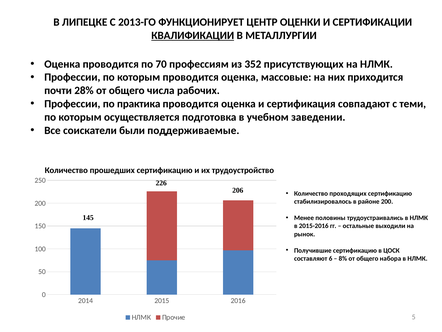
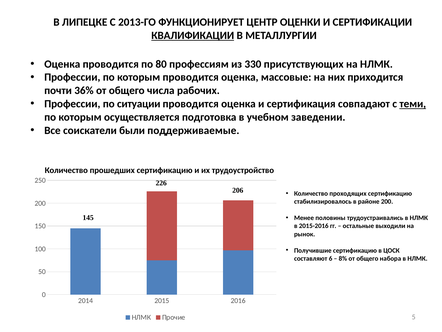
70: 70 -> 80
352: 352 -> 330
28%: 28% -> 36%
практика: практика -> ситуации
теми underline: none -> present
